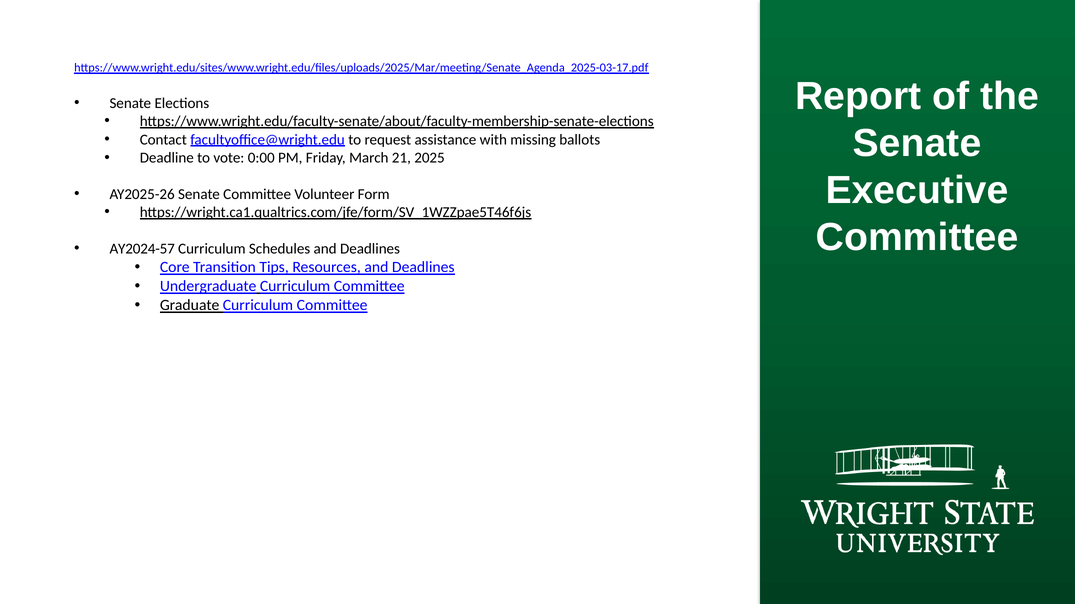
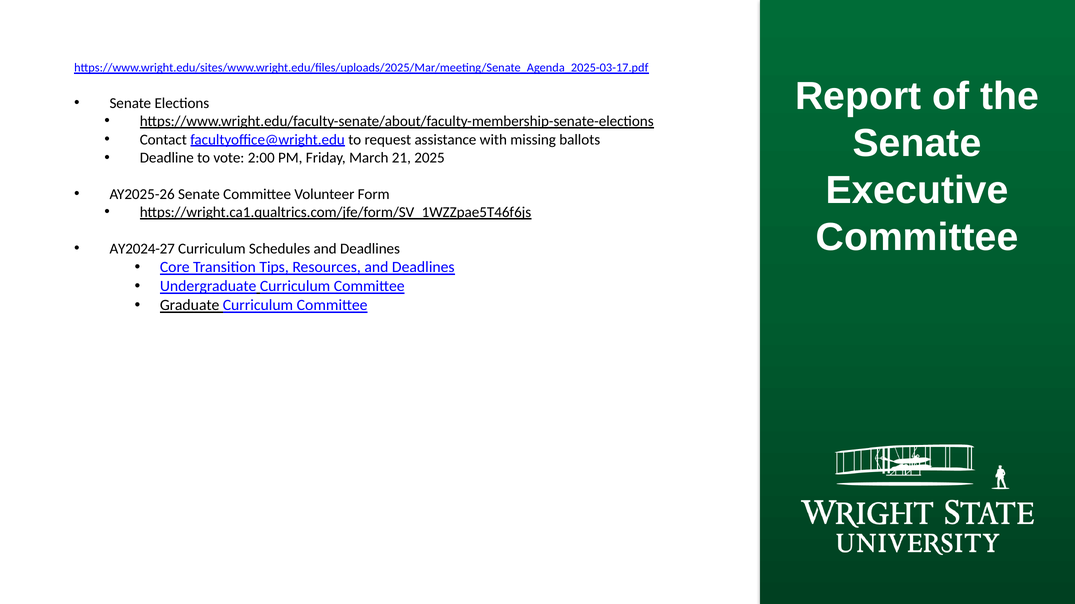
0:00: 0:00 -> 2:00
AY2024-57: AY2024-57 -> AY2024-27
